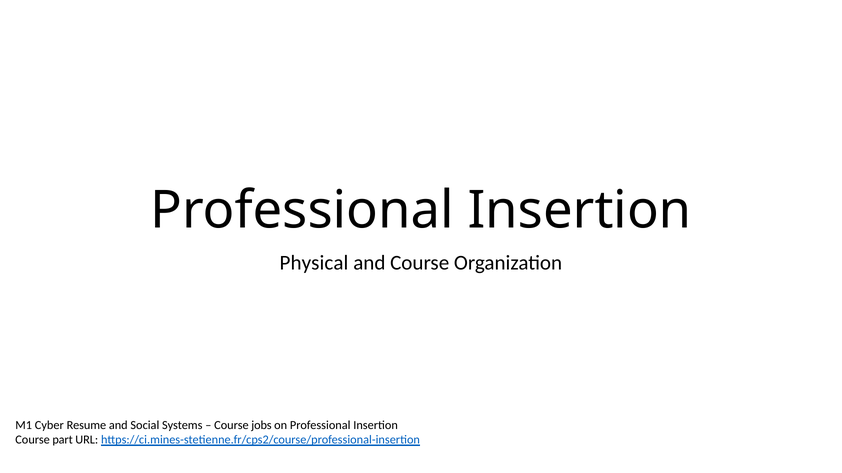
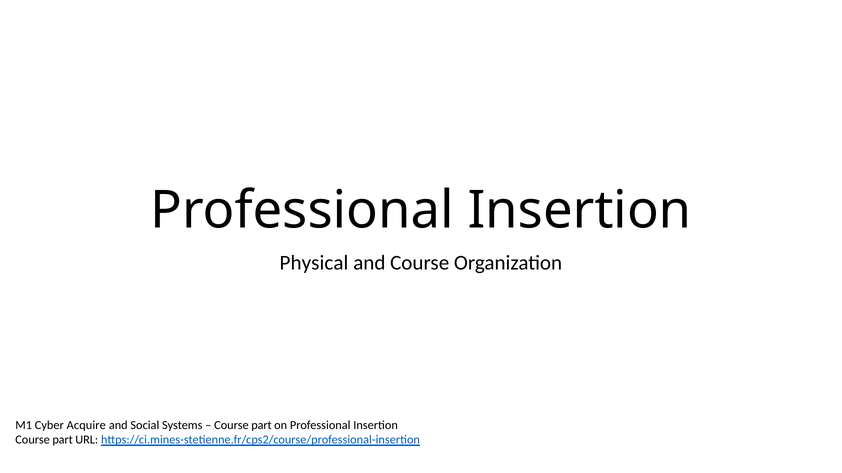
Resume: Resume -> Acquire
jobs at (262, 426): jobs -> part
